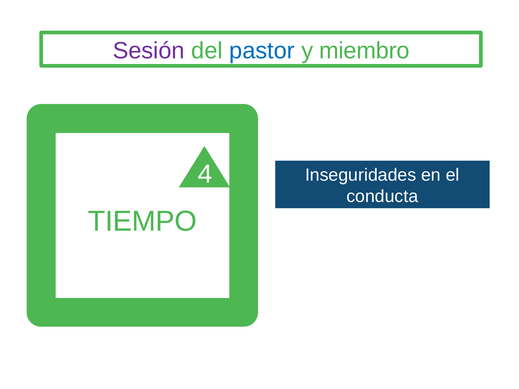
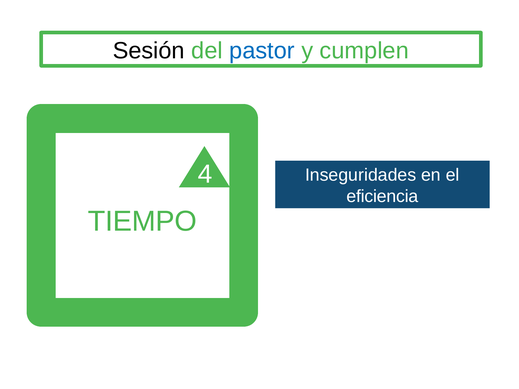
Sesión colour: purple -> black
miembro: miembro -> cumplen
conducta: conducta -> eficiencia
